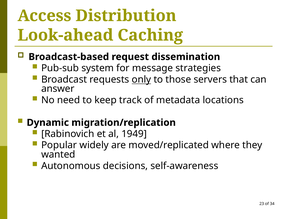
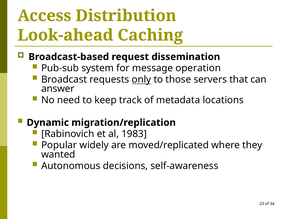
strategies: strategies -> operation
1949: 1949 -> 1983
